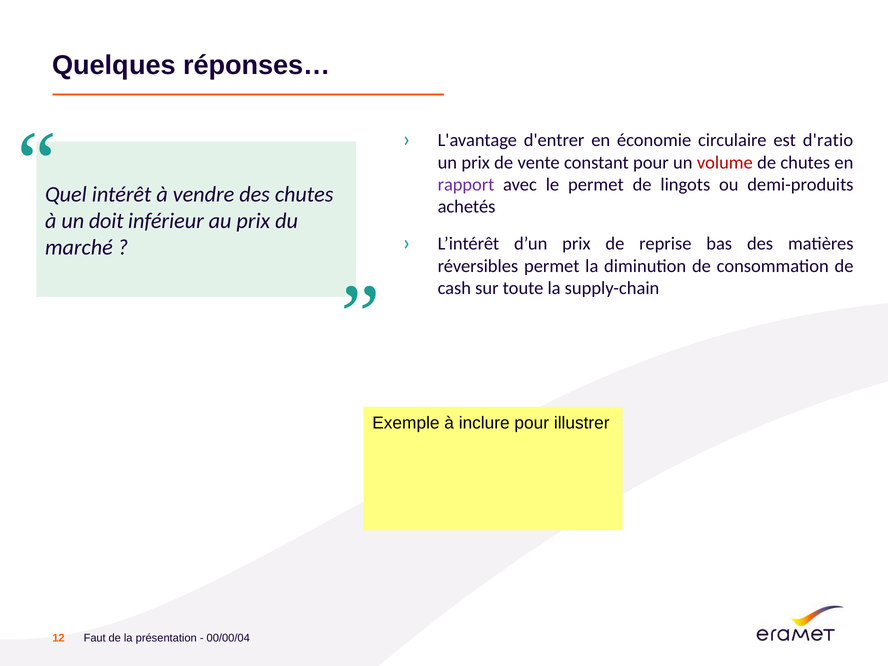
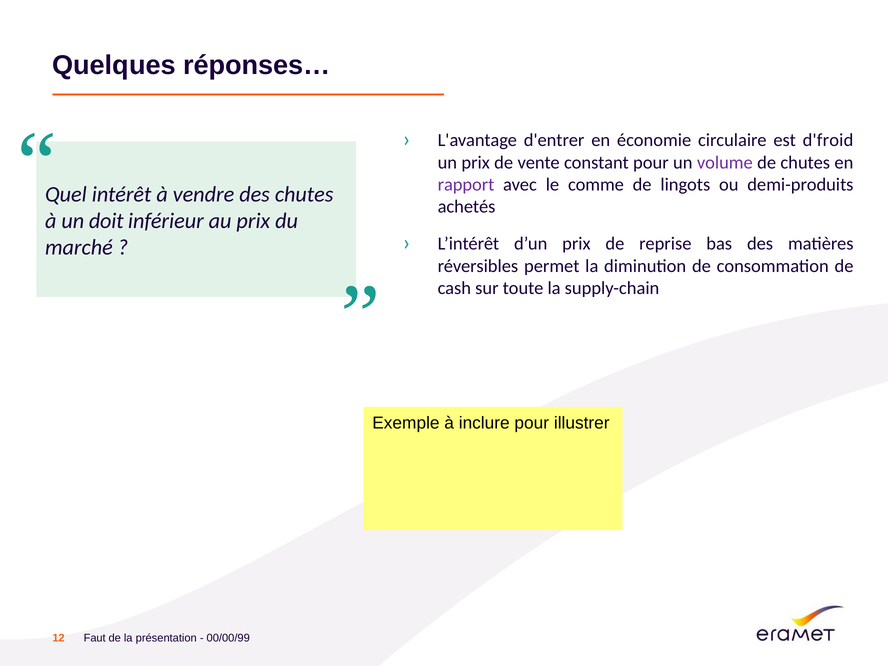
d'ratio: d'ratio -> d'froid
volume colour: red -> purple
le permet: permet -> comme
00/00/04: 00/00/04 -> 00/00/99
